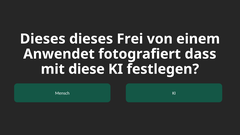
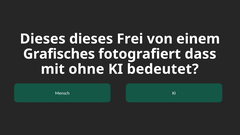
Anwendet: Anwendet -> Grafisches
diese: diese -> ohne
festlegen: festlegen -> bedeutet
